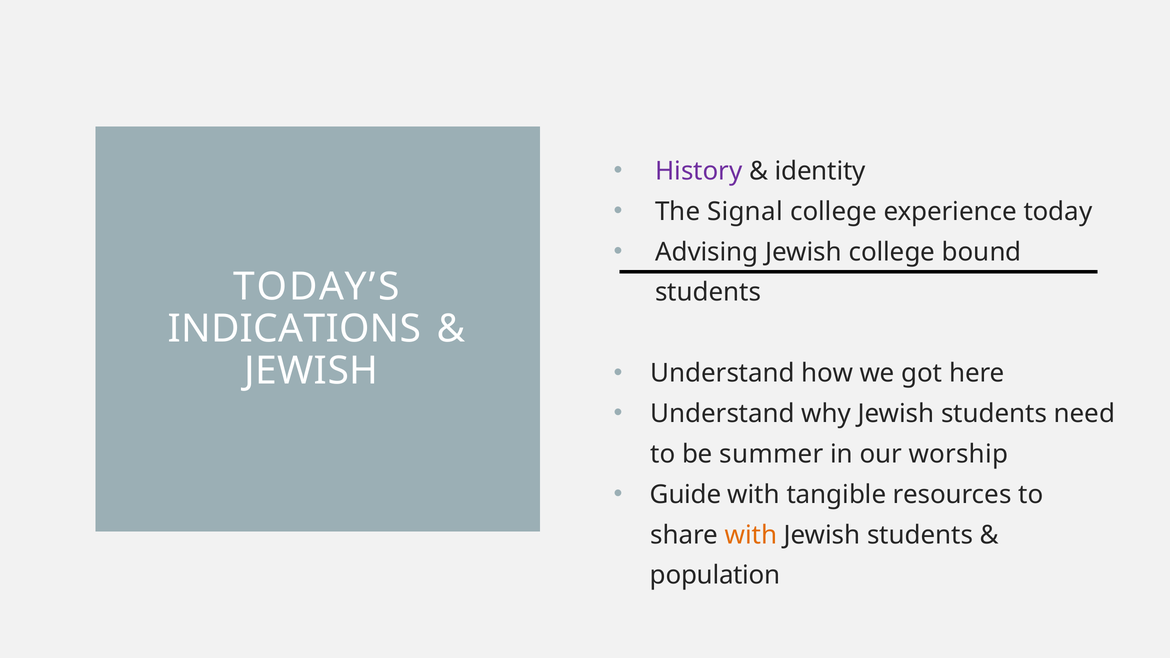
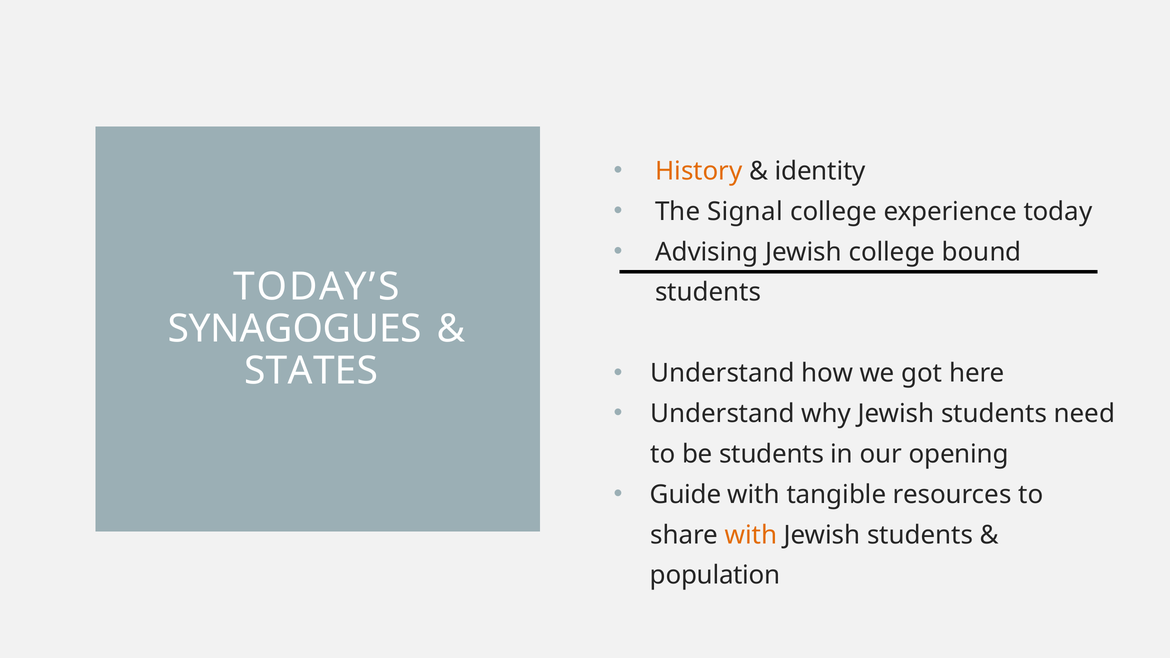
History colour: purple -> orange
INDICATIONS: INDICATIONS -> SYNAGOGUES
JEWISH at (311, 371): JEWISH -> STATES
be summer: summer -> students
worship: worship -> opening
